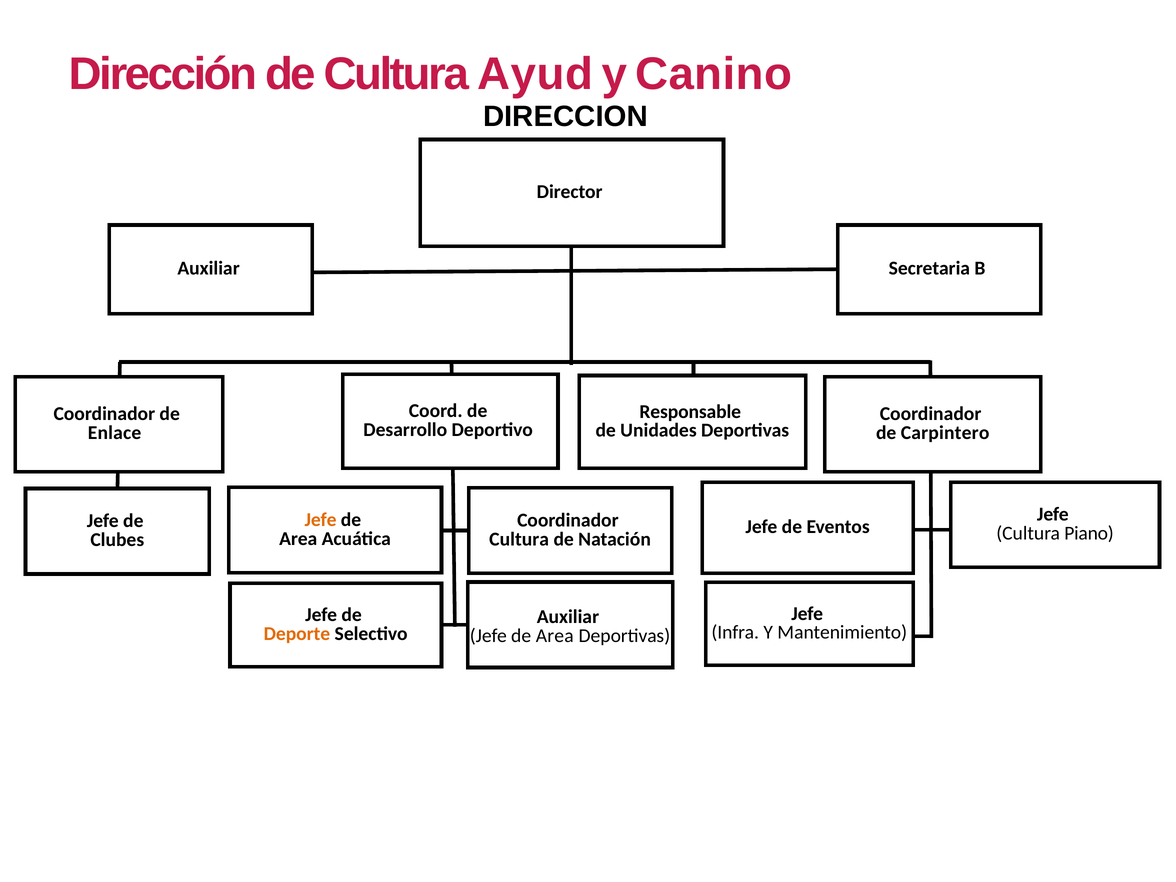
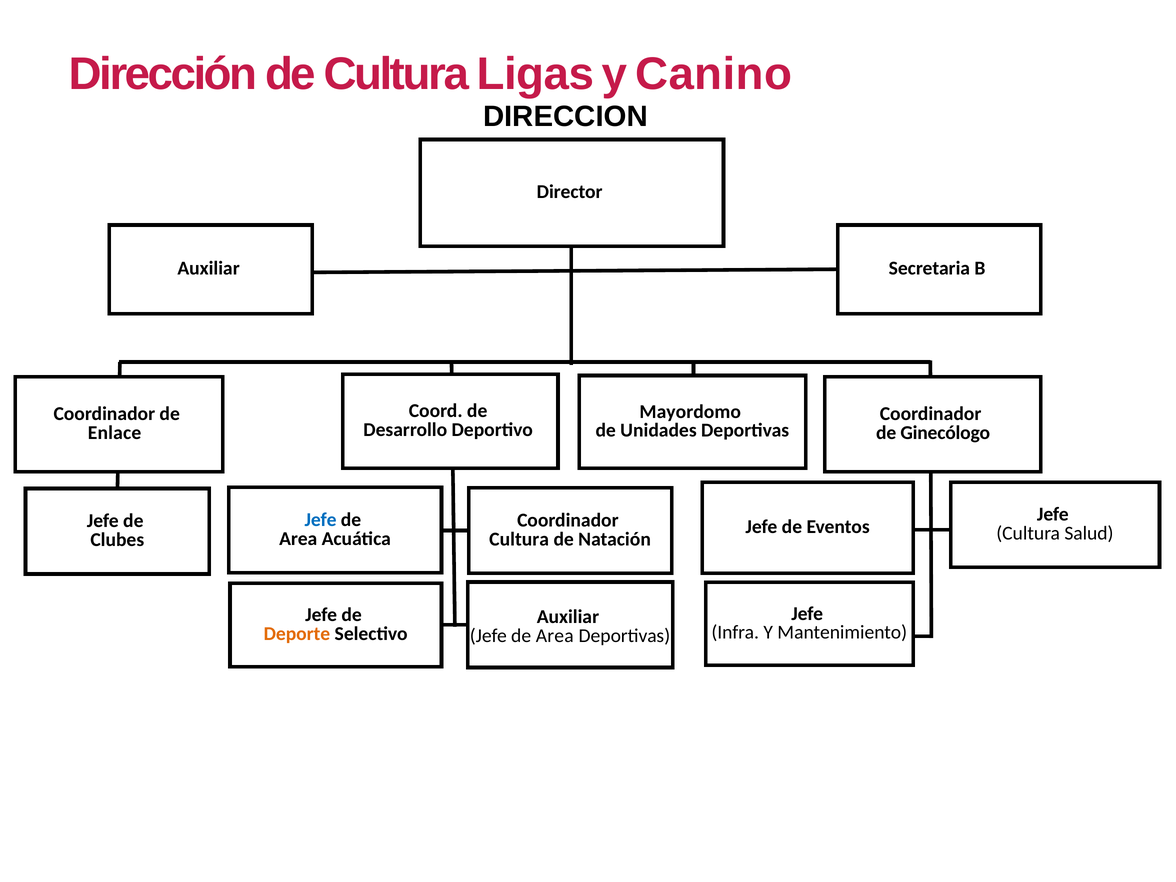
Ayud: Ayud -> Ligas
Responsable: Responsable -> Mayordomo
Carpintero: Carpintero -> Ginecólogo
Jefe at (321, 520) colour: orange -> blue
Piano: Piano -> Salud
